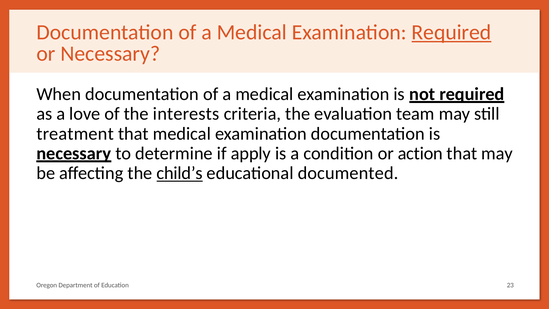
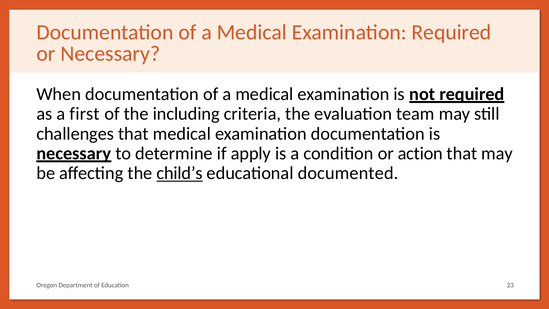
Required at (451, 32) underline: present -> none
love: love -> first
interests: interests -> including
treatment: treatment -> challenges
